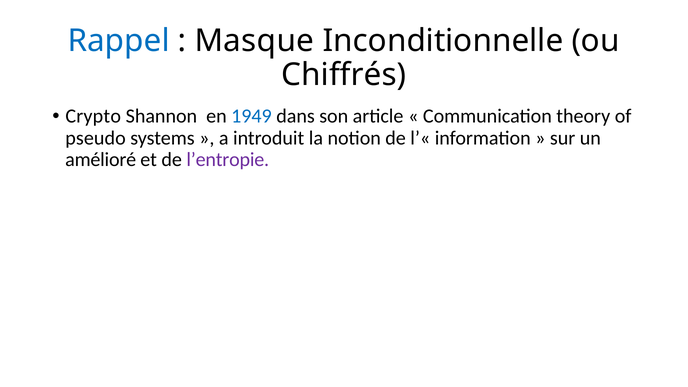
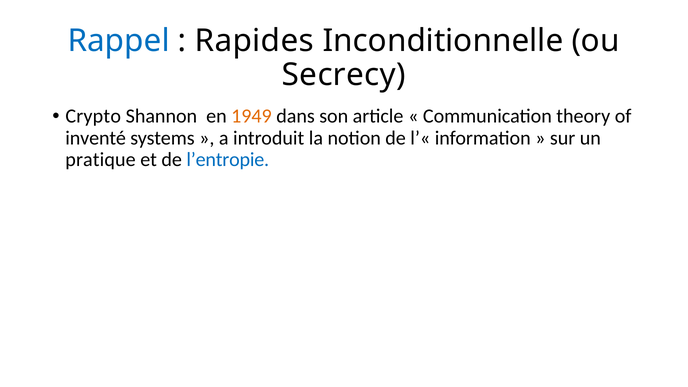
Masque: Masque -> Rapides
Chiffrés: Chiffrés -> Secrecy
1949 colour: blue -> orange
pseudo: pseudo -> inventé
amélioré: amélioré -> pratique
l’entropie colour: purple -> blue
